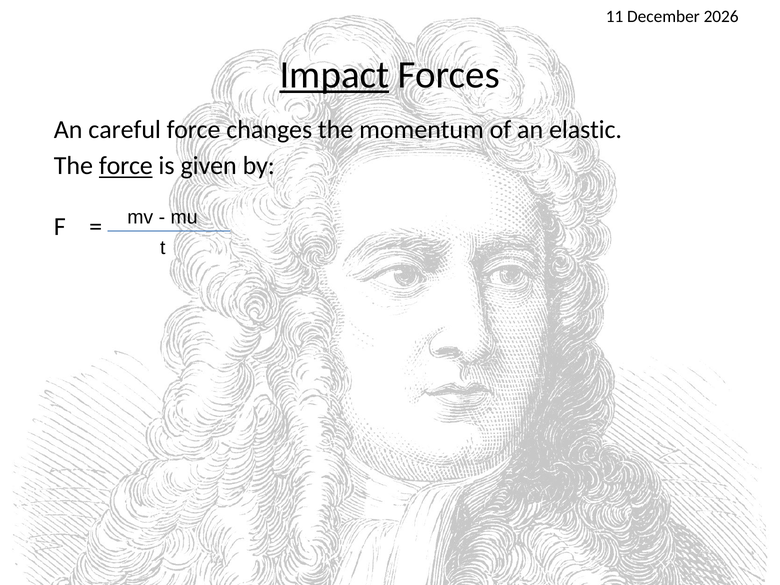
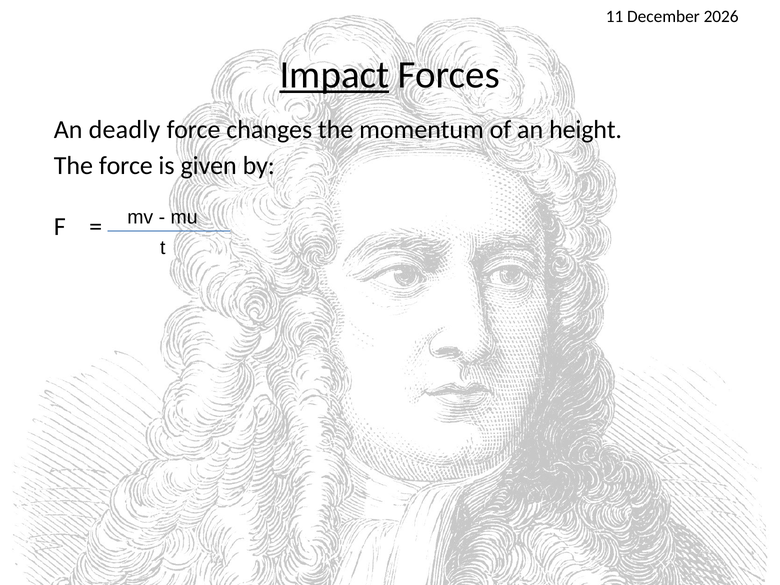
careful: careful -> deadly
elastic: elastic -> height
force at (126, 166) underline: present -> none
